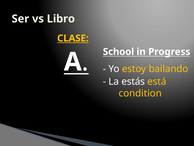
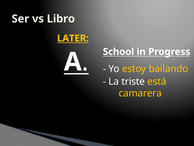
CLASE: CLASE -> LATER
estás: estás -> triste
condition: condition -> camarera
